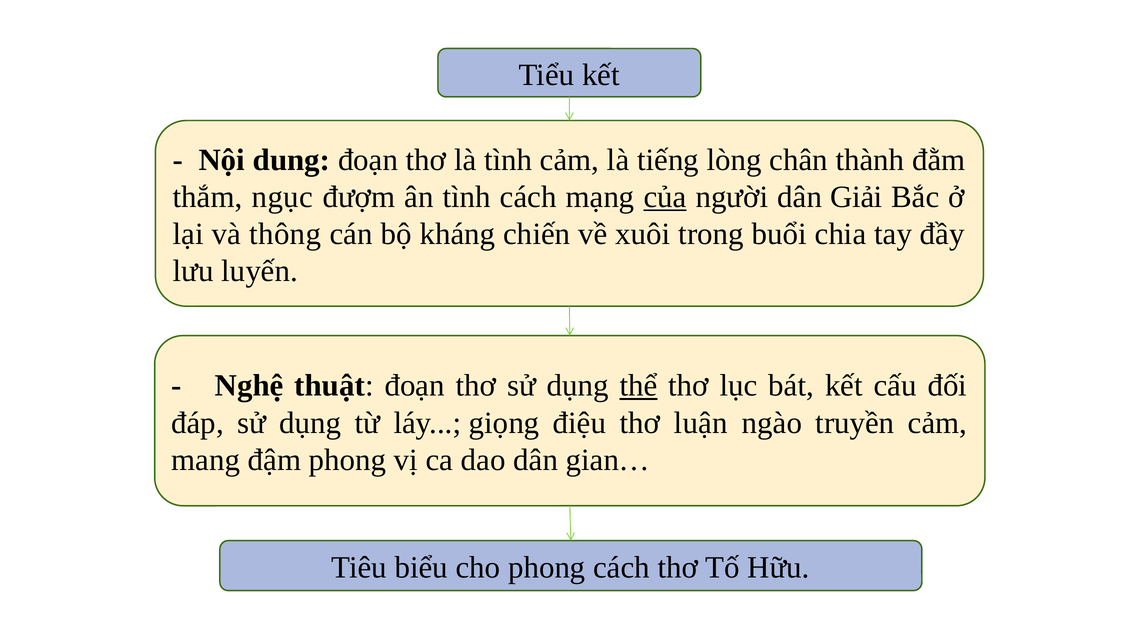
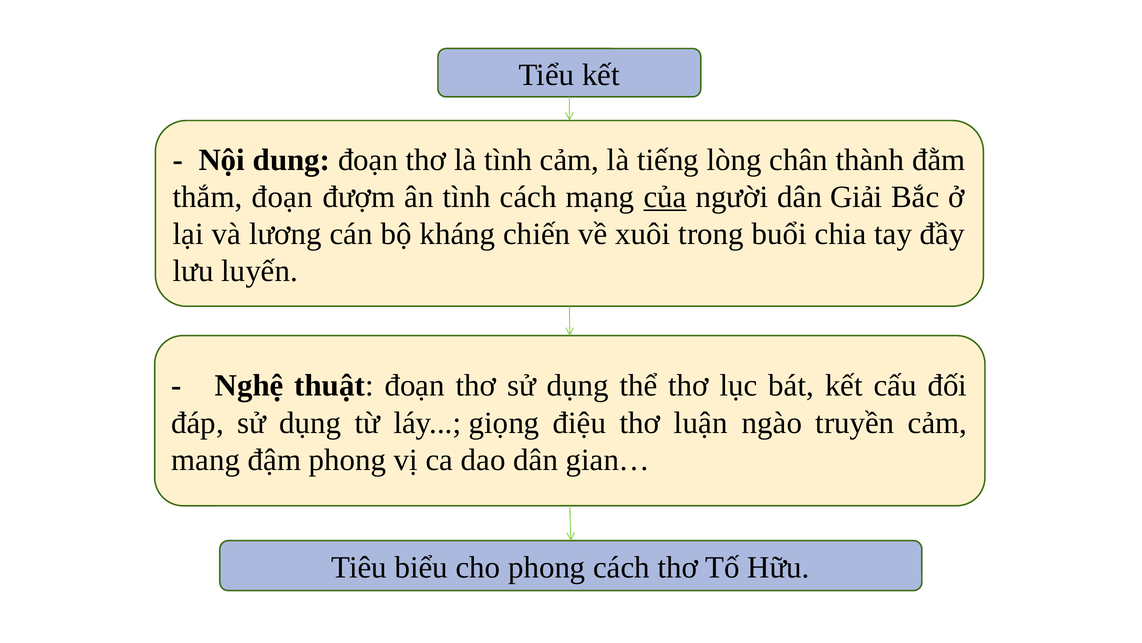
thắm ngục: ngục -> đoạn
thông: thông -> lương
thể underline: present -> none
